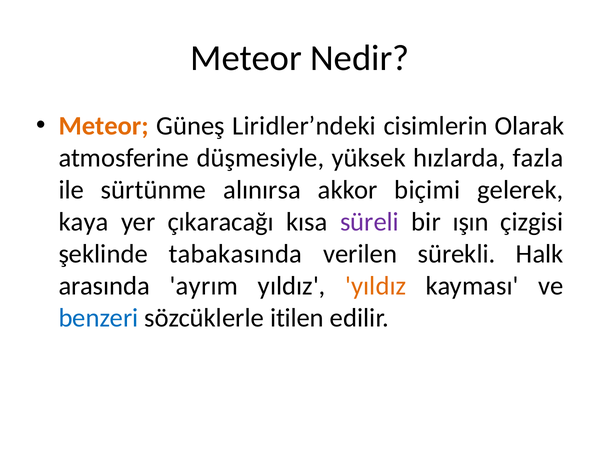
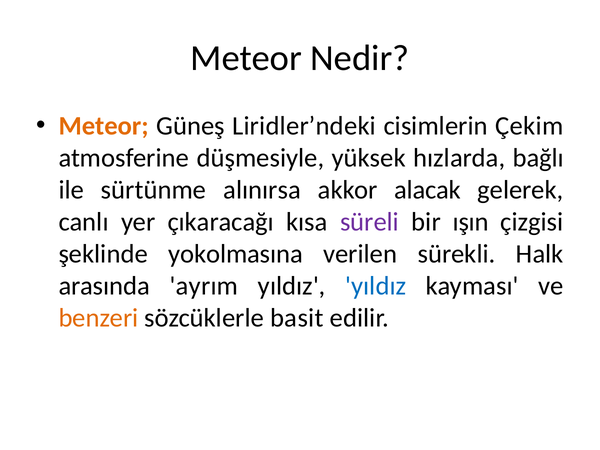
Olarak: Olarak -> Çekim
fazla: fazla -> bağlı
biçimi: biçimi -> alacak
kaya: kaya -> canlı
tabakasında: tabakasında -> yokolmasına
yıldız at (376, 286) colour: orange -> blue
benzeri colour: blue -> orange
itilen: itilen -> basit
